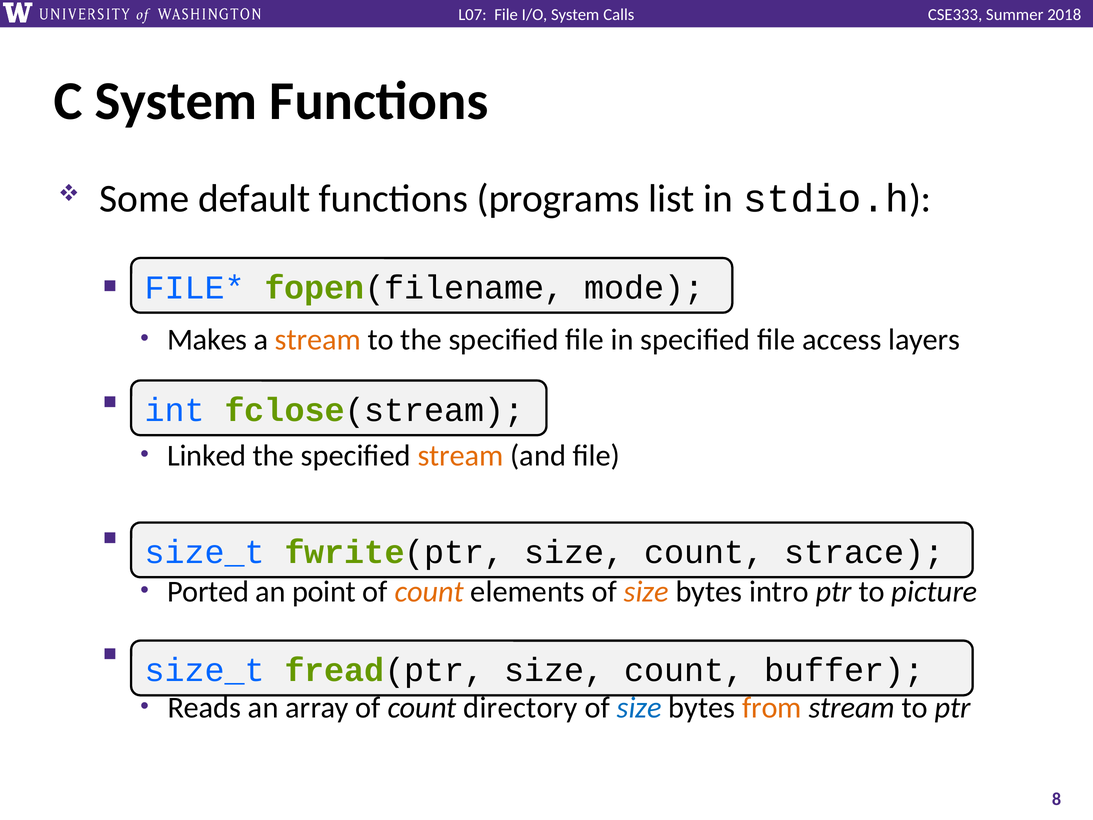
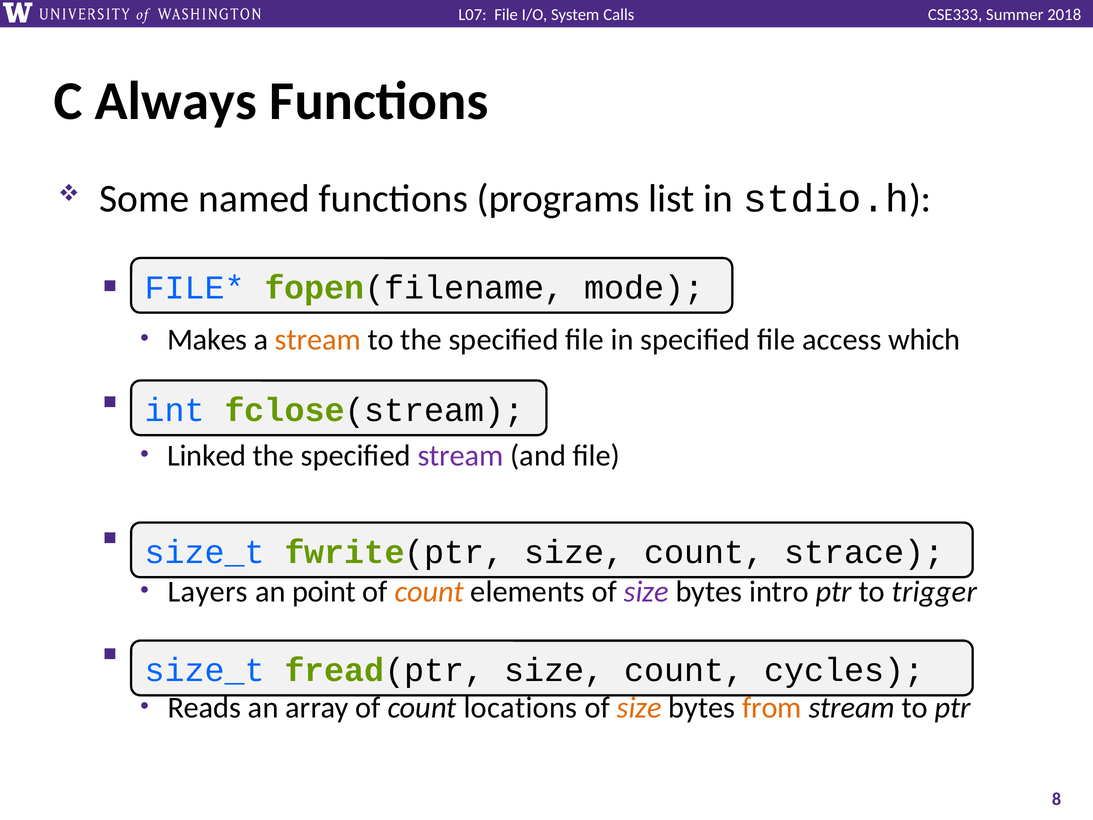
C System: System -> Always
default: default -> named
layers: layers -> which
stream at (460, 455) colour: orange -> purple
Ported: Ported -> Layers
size at (646, 592) colour: orange -> purple
picture: picture -> trigger
buffer: buffer -> cycles
directory: directory -> locations
size at (639, 708) colour: blue -> orange
